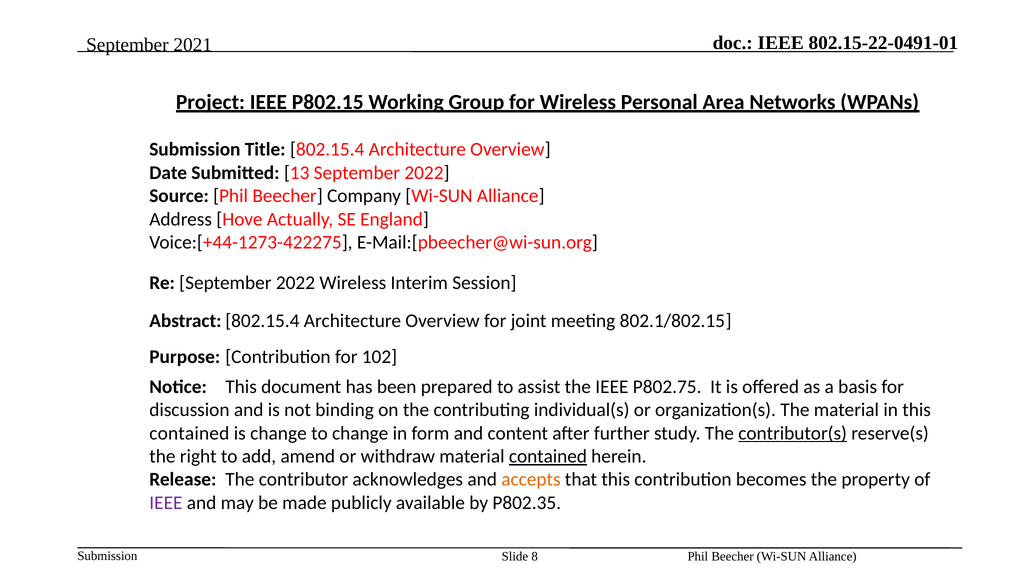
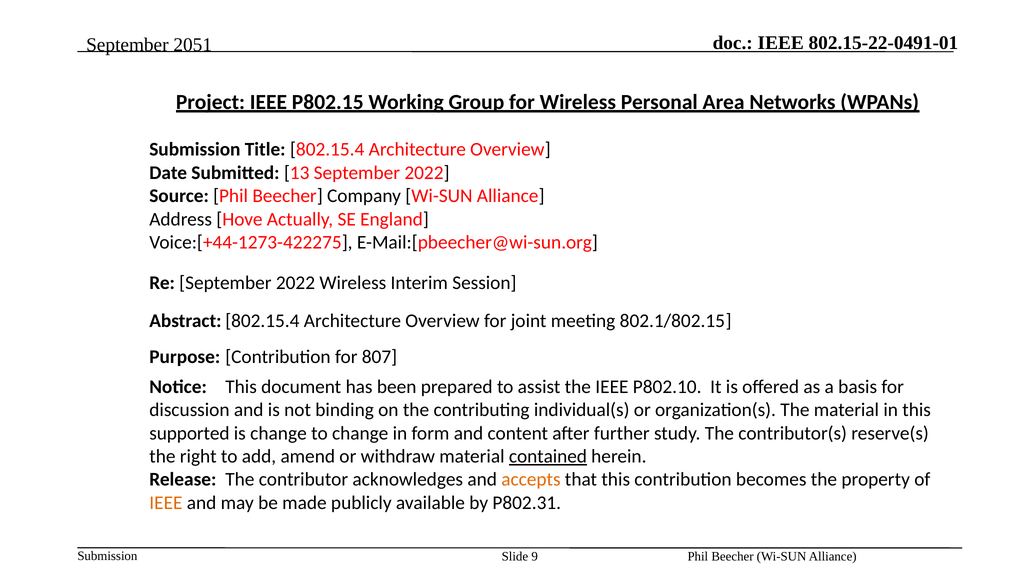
2021: 2021 -> 2051
102: 102 -> 807
P802.75: P802.75 -> P802.10
contained at (189, 433): contained -> supported
contributor(s underline: present -> none
IEEE at (166, 503) colour: purple -> orange
P802.35: P802.35 -> P802.31
8: 8 -> 9
